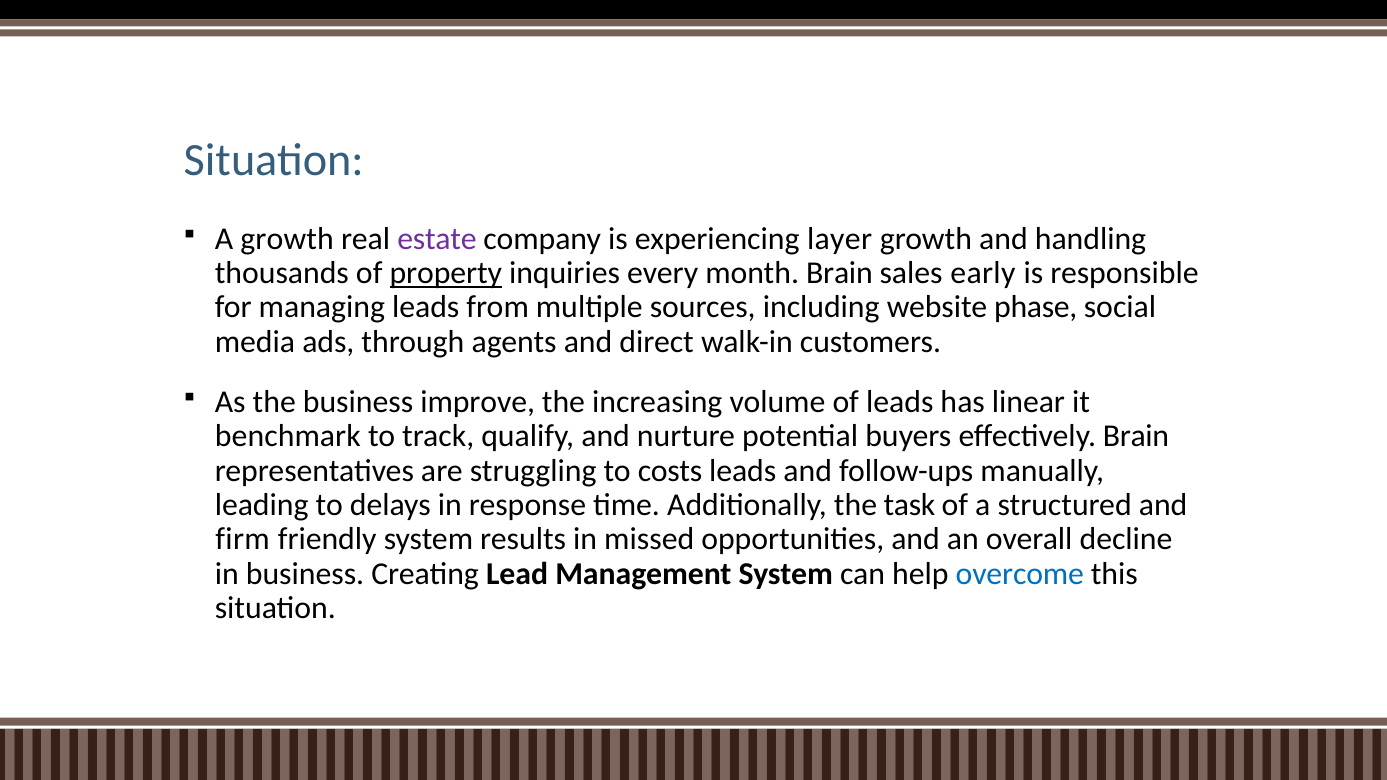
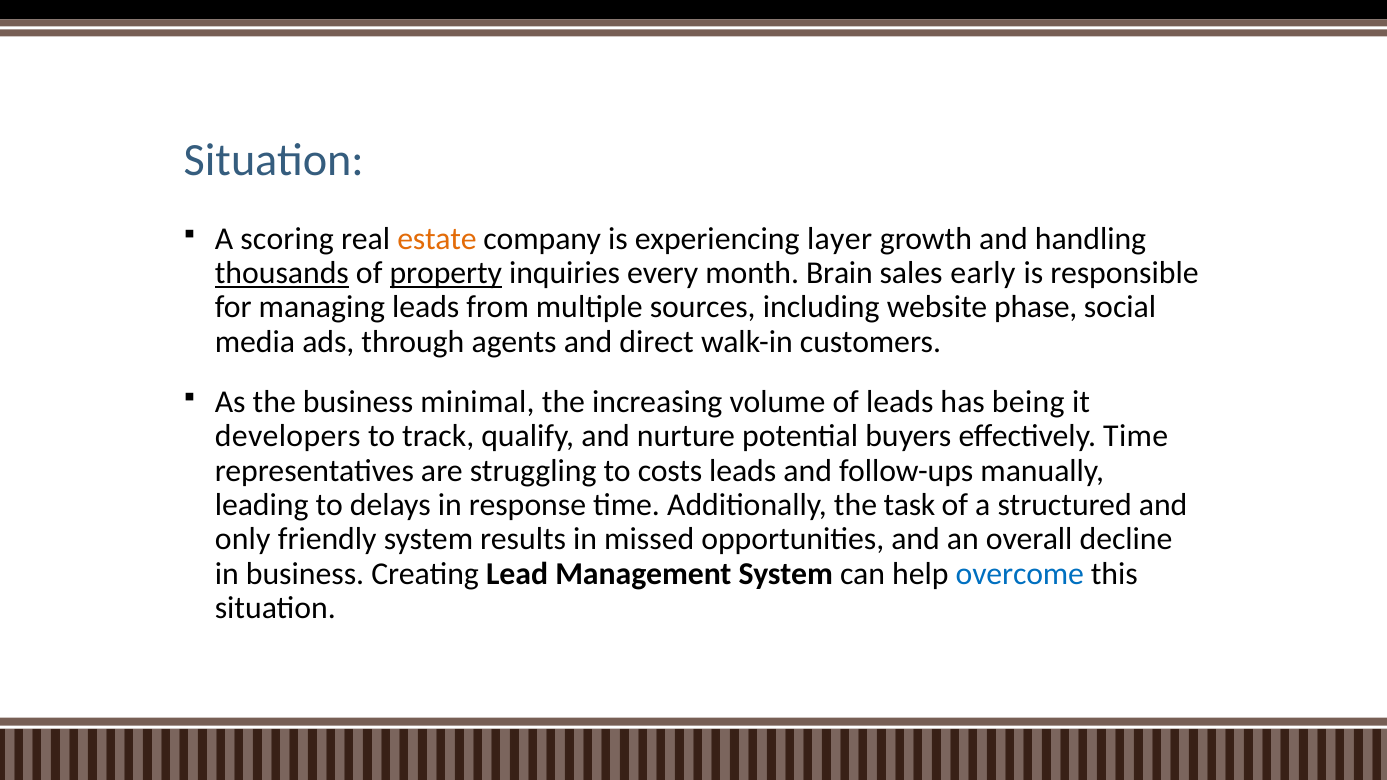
A growth: growth -> scoring
estate colour: purple -> orange
thousands underline: none -> present
improve: improve -> minimal
linear: linear -> being
benchmark: benchmark -> developers
effectively Brain: Brain -> Time
firm: firm -> only
